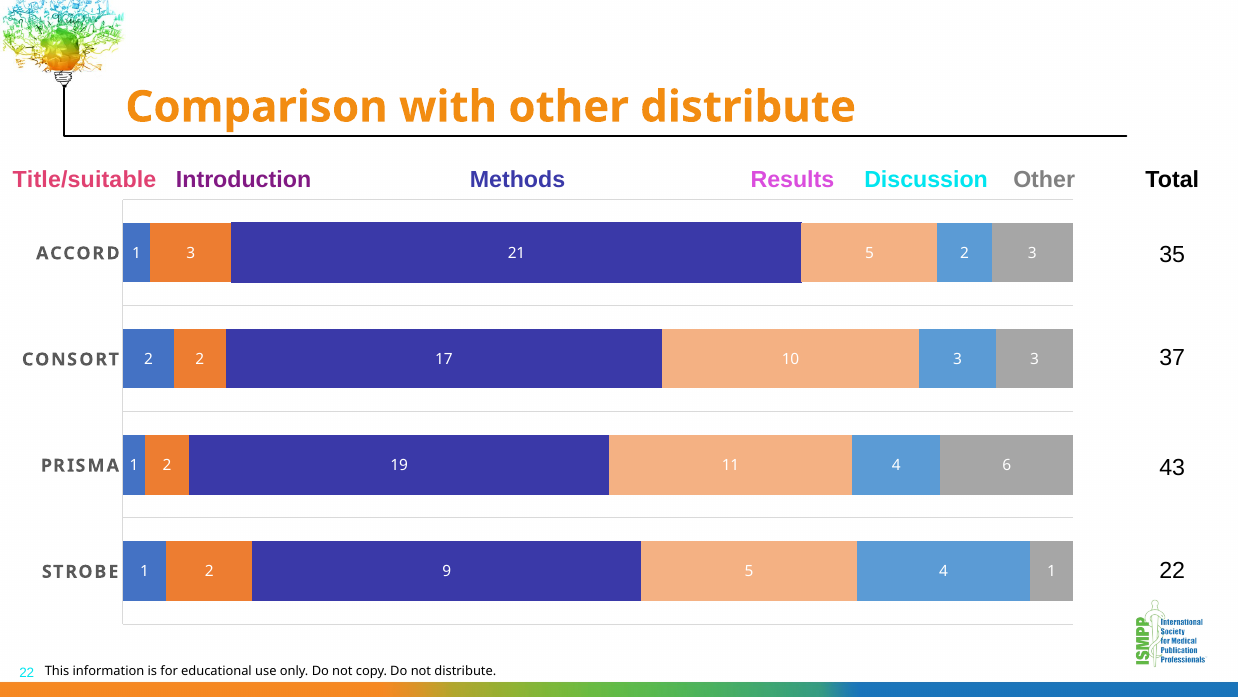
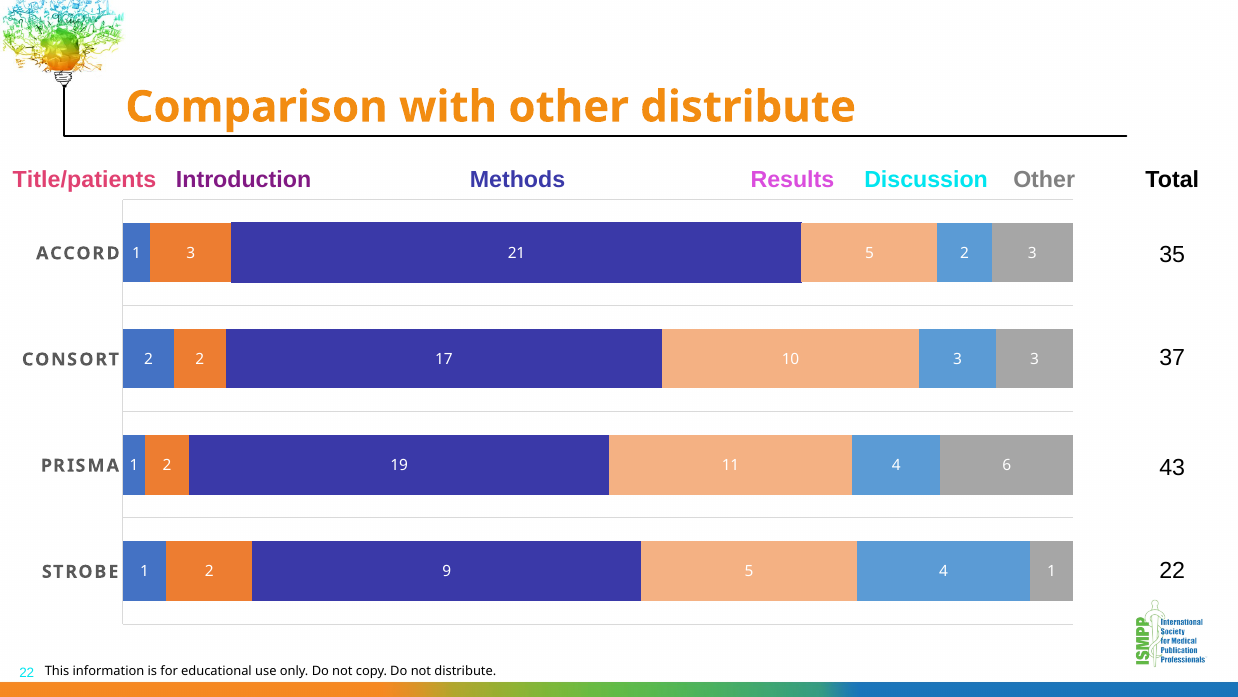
Title/suitable: Title/suitable -> Title/patients
